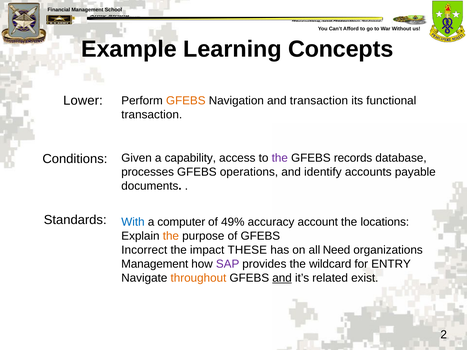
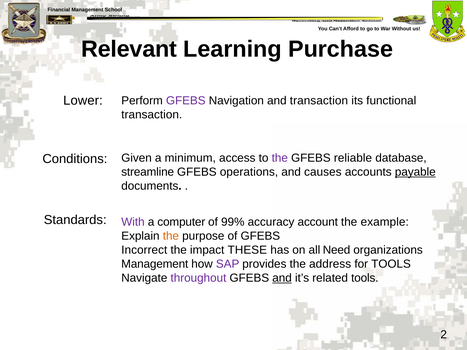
Example: Example -> Relevant
Concepts: Concepts -> Purchase
GFEBS at (186, 101) colour: orange -> purple
capability: capability -> minimum
records: records -> reliable
processes: processes -> streamline
identify: identify -> causes
payable underline: none -> present
With colour: blue -> purple
49%: 49% -> 99%
locations: locations -> example
wildcard: wildcard -> address
for ENTRY: ENTRY -> TOOLS
throughout colour: orange -> purple
related exist: exist -> tools
